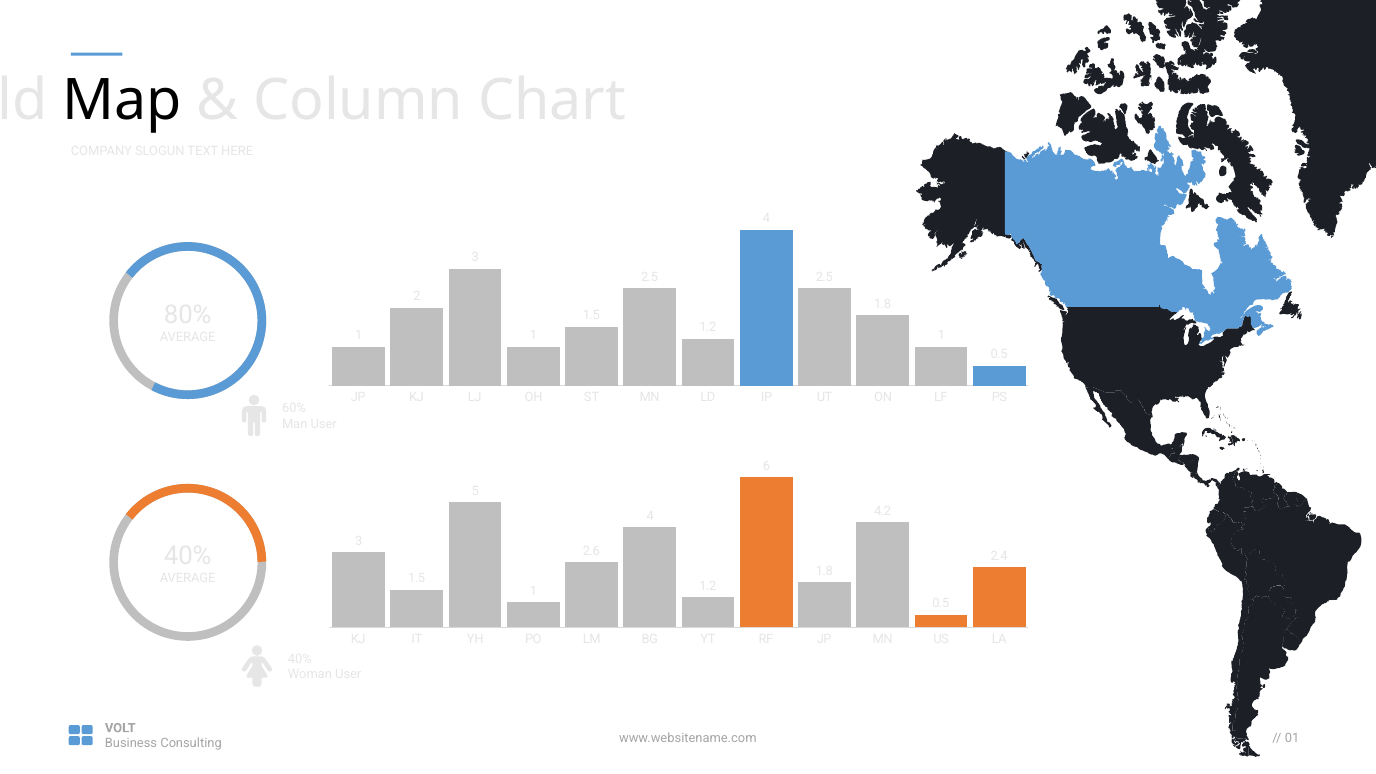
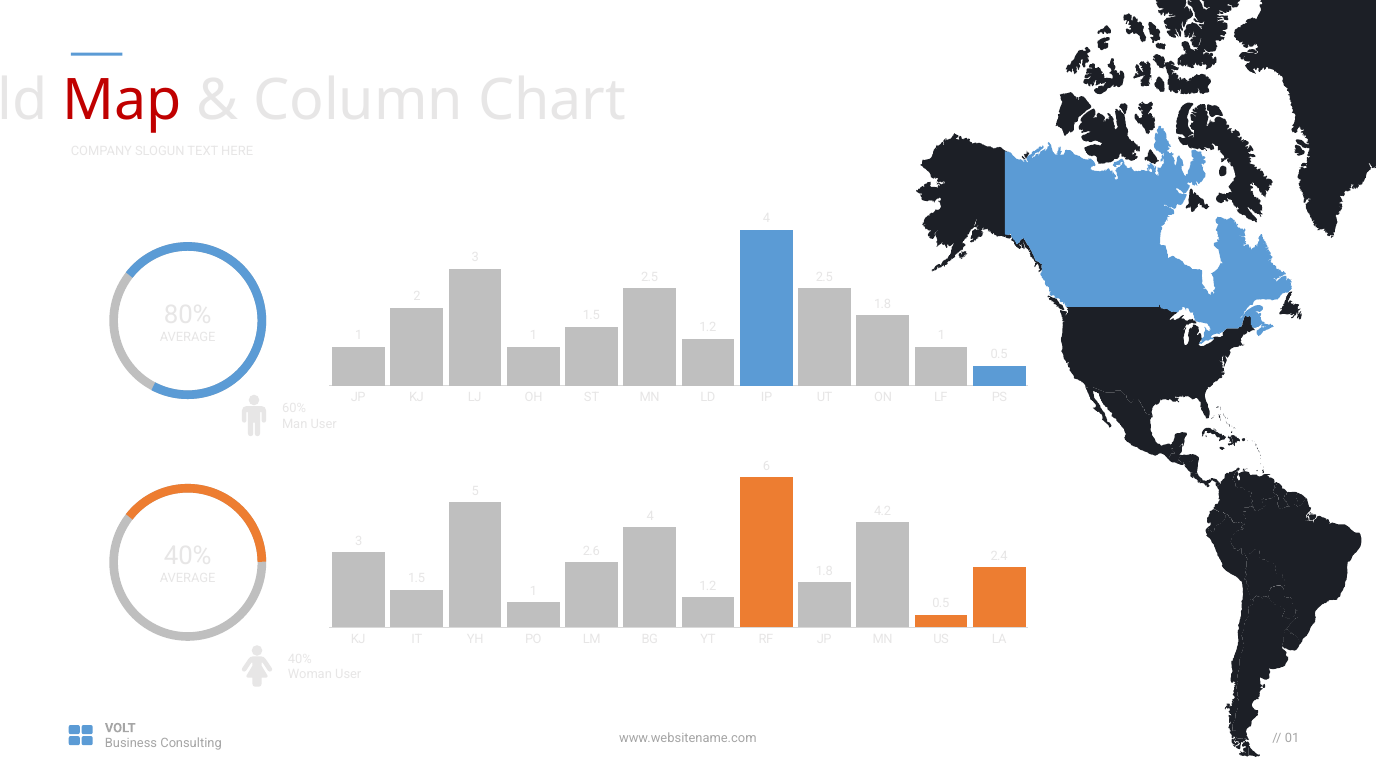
Map colour: black -> red
